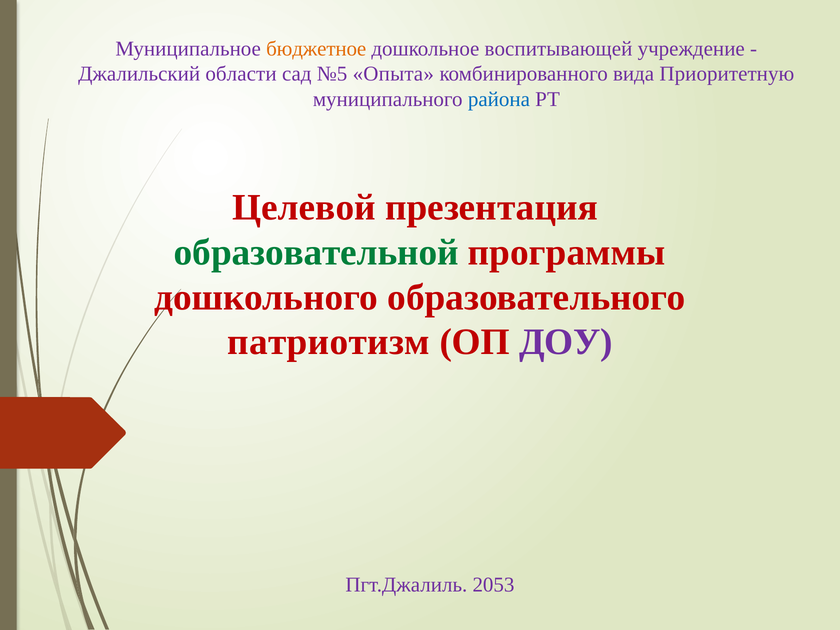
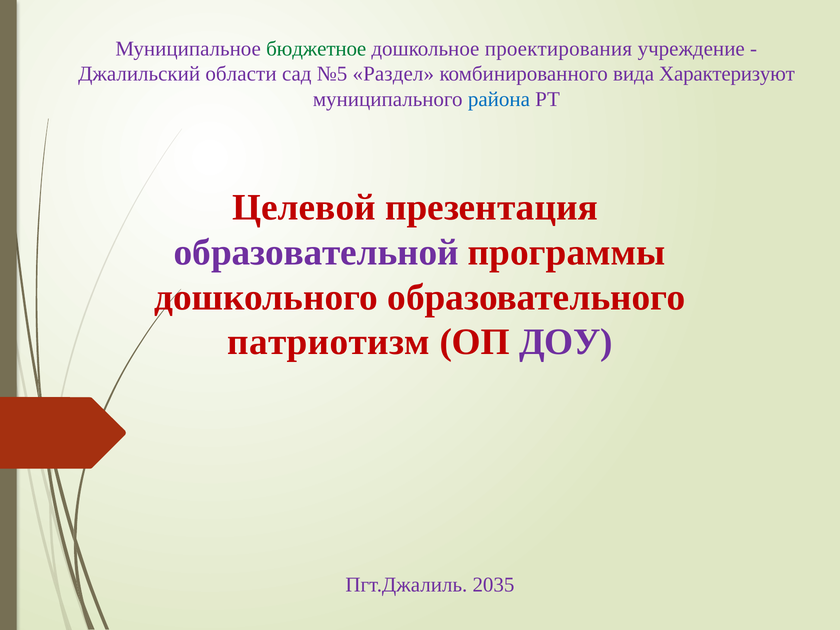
бюджетное colour: orange -> green
воспитывающей: воспитывающей -> проектирования
Опыта: Опыта -> Раздел
Приоритетную: Приоритетную -> Характеризуют
образовательной colour: green -> purple
2053: 2053 -> 2035
